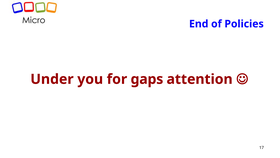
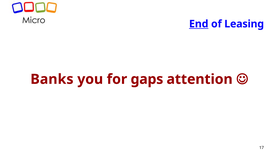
End underline: none -> present
Policies: Policies -> Leasing
Under: Under -> Banks
